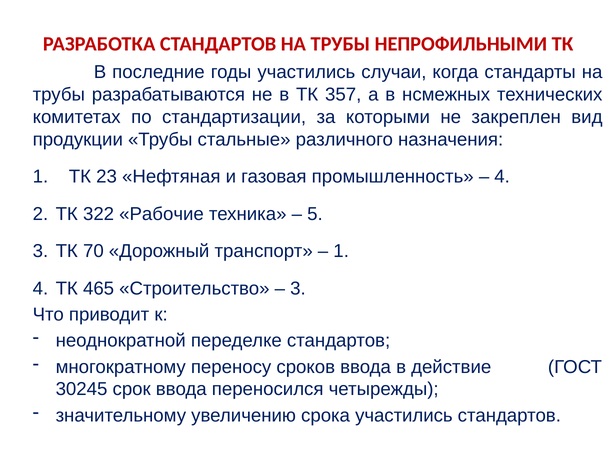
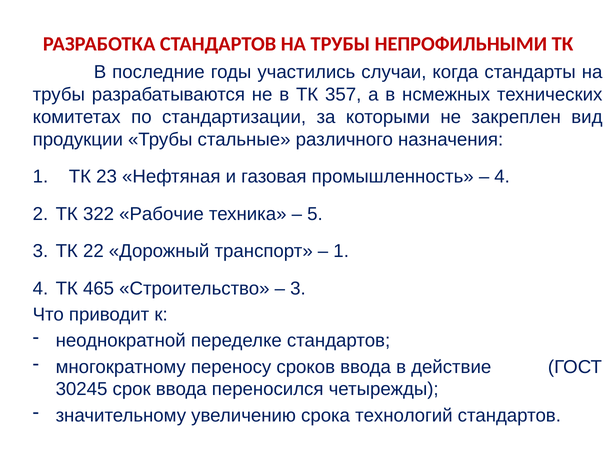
70: 70 -> 22
срока участились: участились -> технологий
